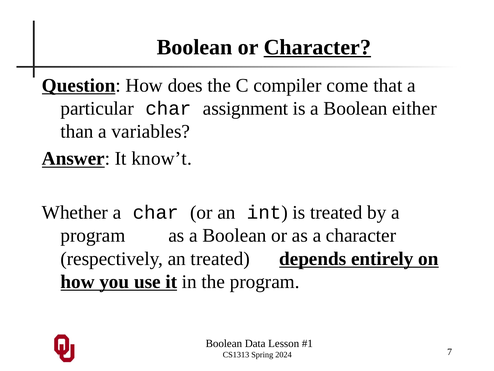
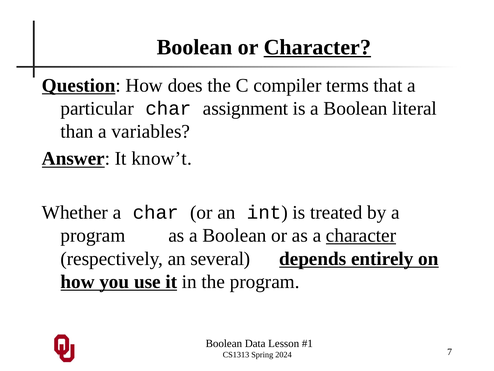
come: come -> terms
either: either -> literal
character at (361, 235) underline: none -> present
an treated: treated -> several
